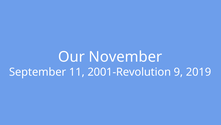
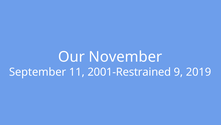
2001-Revolution: 2001-Revolution -> 2001-Restrained
